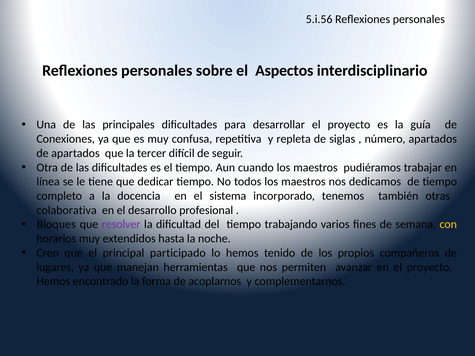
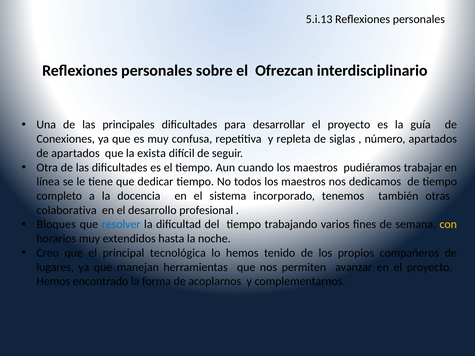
5.i.56: 5.i.56 -> 5.i.13
Aspectos: Aspectos -> Ofrezcan
tercer: tercer -> exista
resolver colour: purple -> blue
participado: participado -> tecnológica
